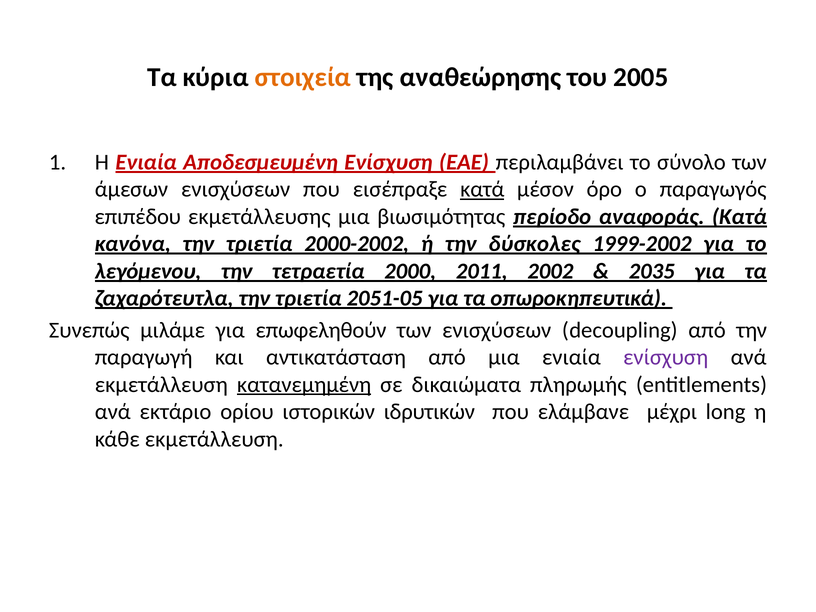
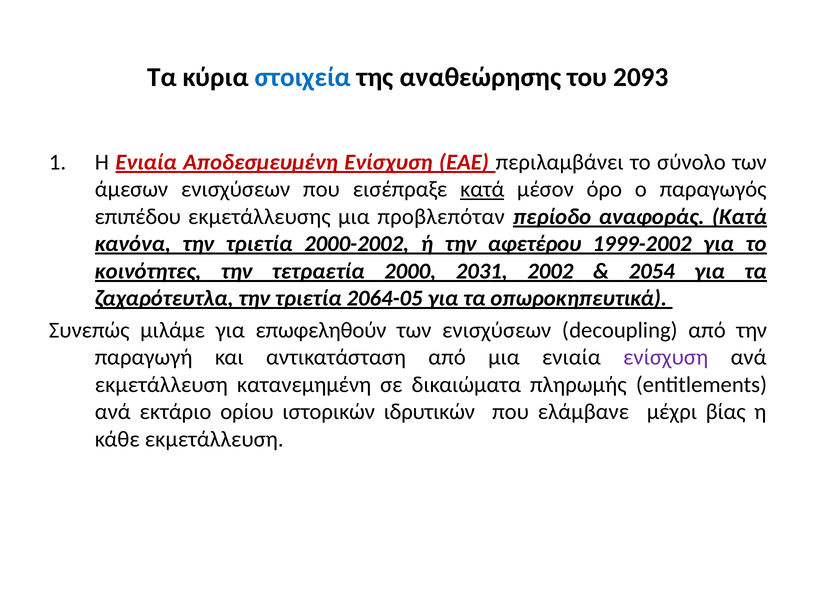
στοιχεία colour: orange -> blue
2005: 2005 -> 2093
βιωσιμότητας: βιωσιμότητας -> προβλεπόταν
δύσκολες: δύσκολες -> αφετέρου
λεγόμενου: λεγόμενου -> κοινότητες
2011: 2011 -> 2031
2035: 2035 -> 2054
2051-05: 2051-05 -> 2064-05
κατανεμημένη underline: present -> none
long: long -> βίας
